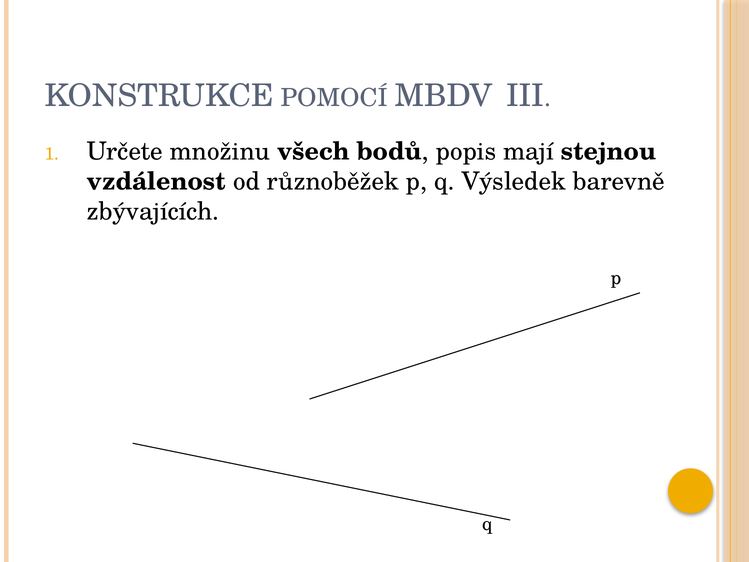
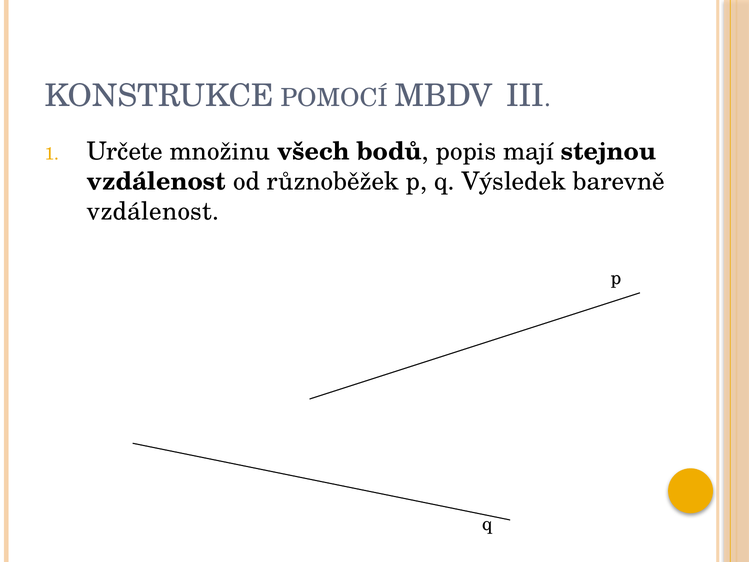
zbývajících at (153, 211): zbývajících -> vzdálenost
